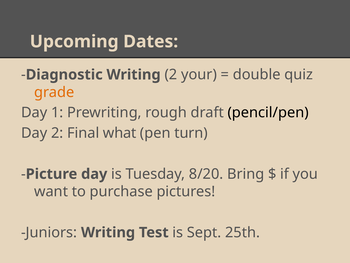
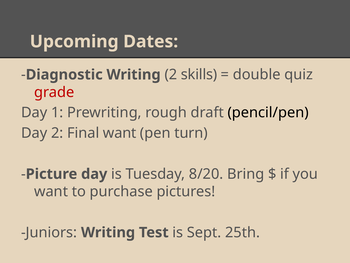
your: your -> skills
grade colour: orange -> red
Final what: what -> want
